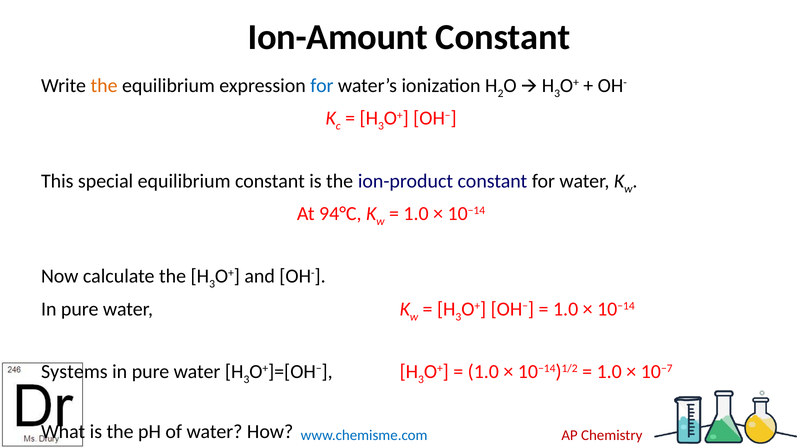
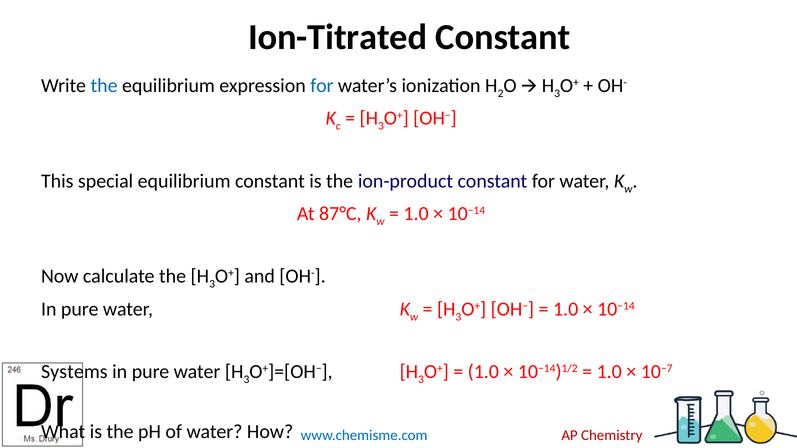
Ion-Amount: Ion-Amount -> Ion-Titrated
the at (104, 86) colour: orange -> blue
94°C: 94°C -> 87°C
